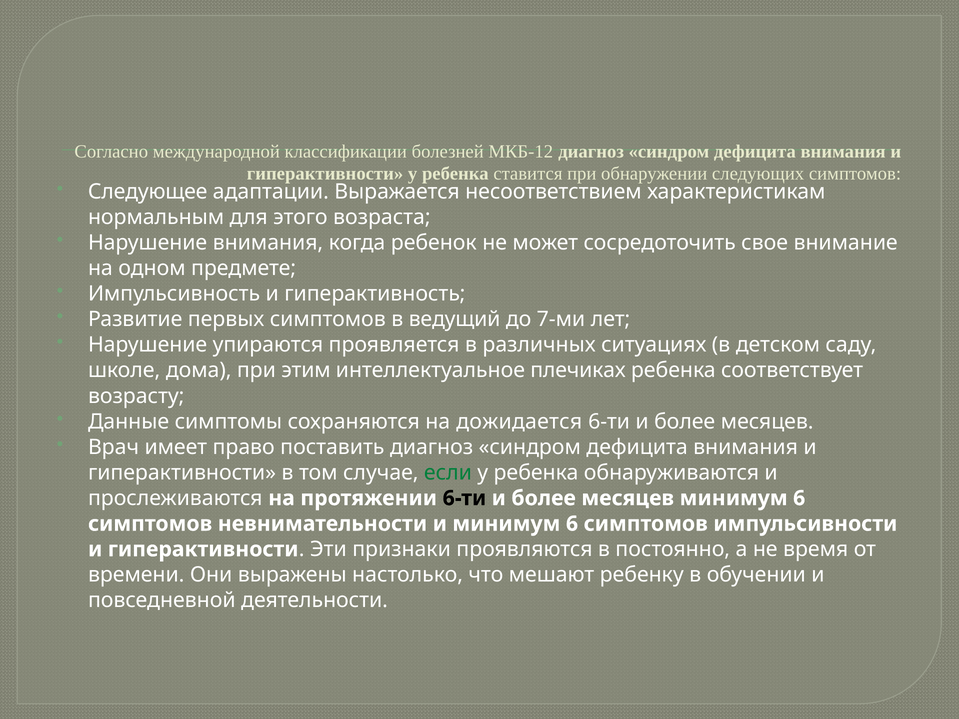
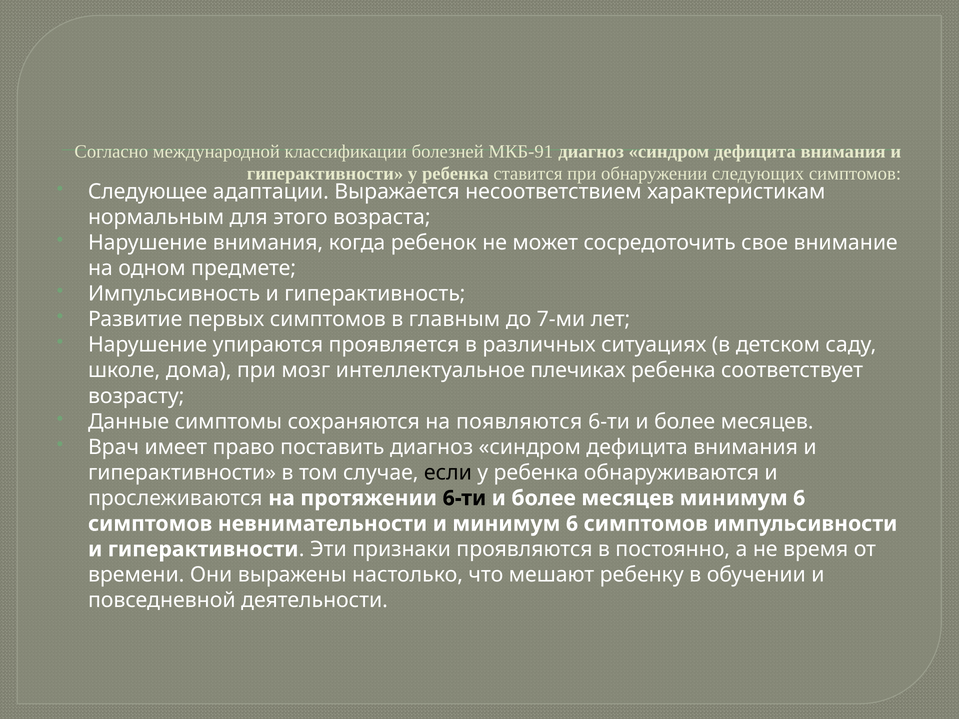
МКБ-12: МКБ-12 -> МКБ-91
ведущий: ведущий -> главным
этим: этим -> мозг
дожидается: дожидается -> появляются
если colour: green -> black
